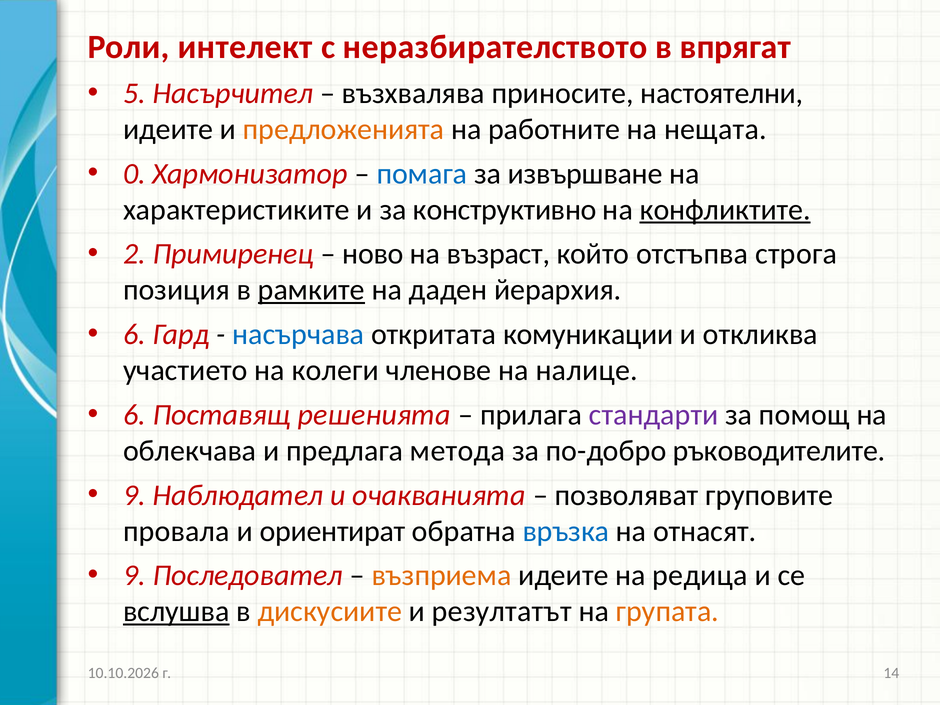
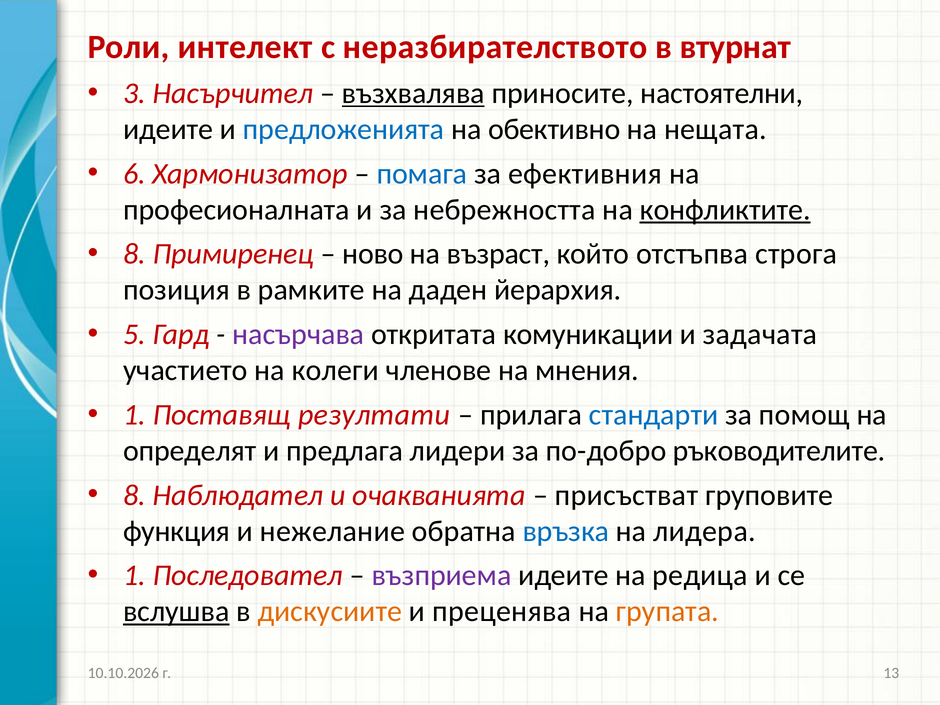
впрягат: впрягат -> втурнат
5: 5 -> 3
възхвалява underline: none -> present
предложенията colour: orange -> blue
работните: работните -> обективно
0: 0 -> 6
извършване: извършване -> ефективния
характеристиките: характеристиките -> професионалната
конструктивно: конструктивно -> небрежността
2 at (134, 254): 2 -> 8
рамките underline: present -> none
6 at (134, 334): 6 -> 5
насърчава colour: blue -> purple
откликва: откликва -> задачата
налице: налице -> мнения
6 at (134, 415): 6 -> 1
решенията: решенията -> резултати
стандарти colour: purple -> blue
облекчава: облекчава -> определят
метода: метода -> лидери
9 at (134, 495): 9 -> 8
позволяват: позволяват -> присъстват
провала: провала -> функция
ориентират: ориентират -> нежелание
отнасят: отнасят -> лидера
9 at (134, 576): 9 -> 1
възприема colour: orange -> purple
резултатът: резултатът -> преценява
14: 14 -> 13
